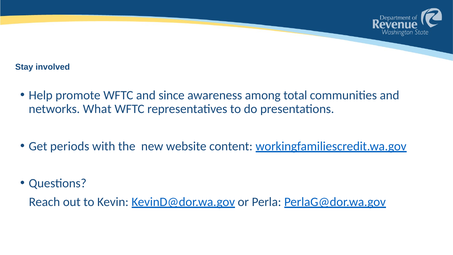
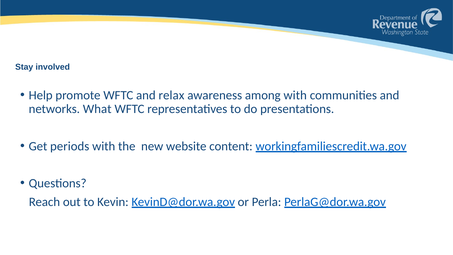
since: since -> relax
among total: total -> with
